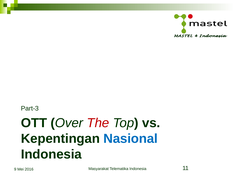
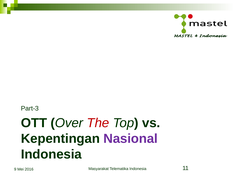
Nasional colour: blue -> purple
